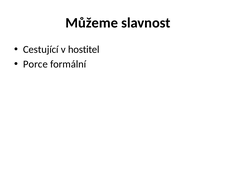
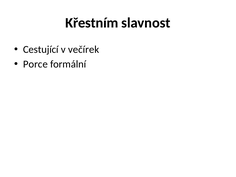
Můžeme: Můžeme -> Křestním
hostitel: hostitel -> večírek
